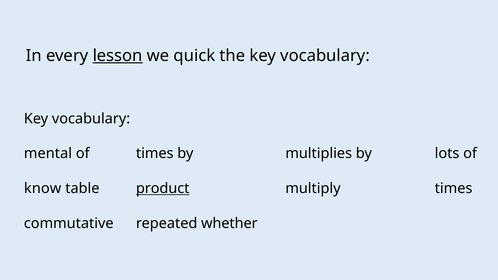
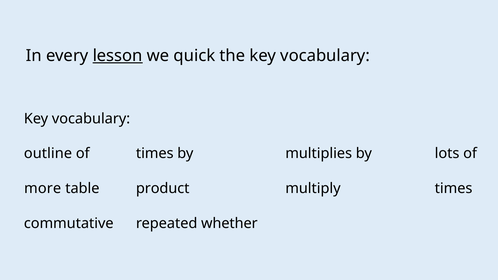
mental: mental -> outline
know: know -> more
product underline: present -> none
